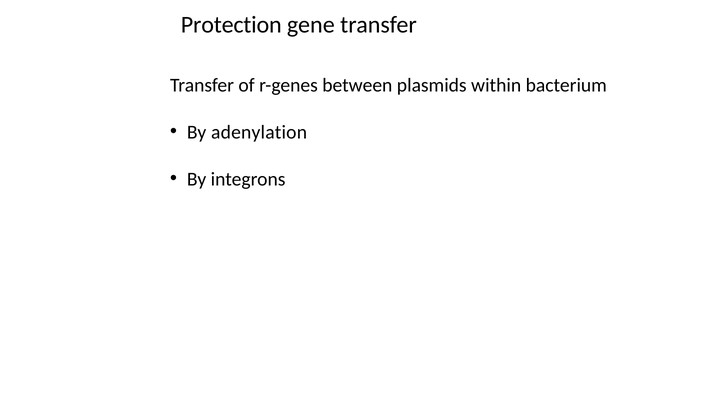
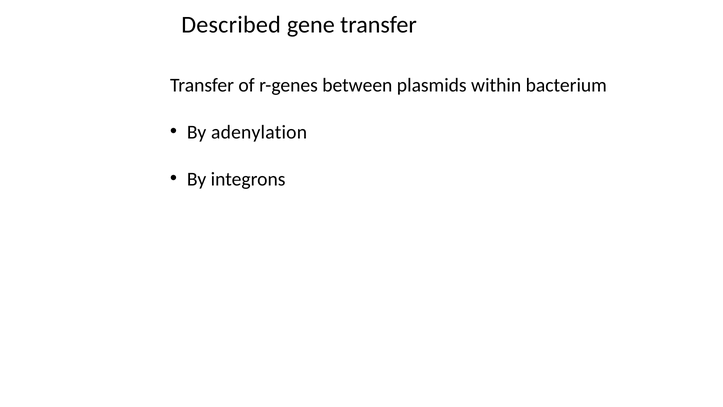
Protection: Protection -> Described
